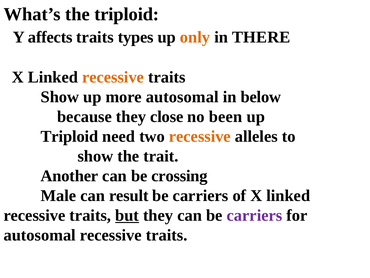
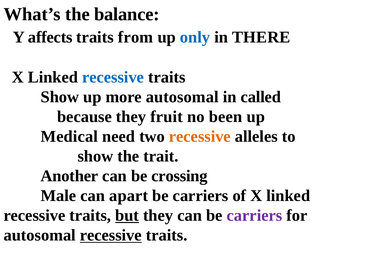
the triploid: triploid -> balance
types: types -> from
only colour: orange -> blue
recessive at (113, 77) colour: orange -> blue
below: below -> called
close: close -> fruit
Triploid at (69, 136): Triploid -> Medical
result: result -> apart
recessive at (111, 235) underline: none -> present
